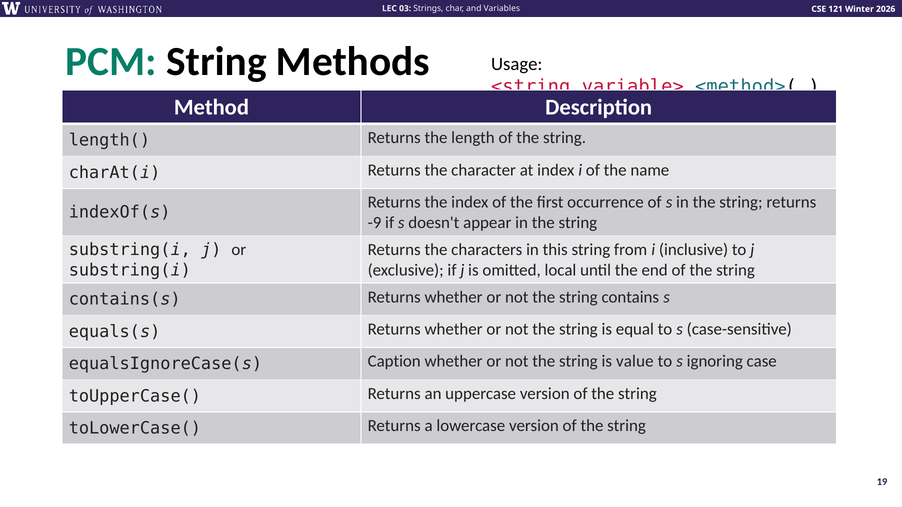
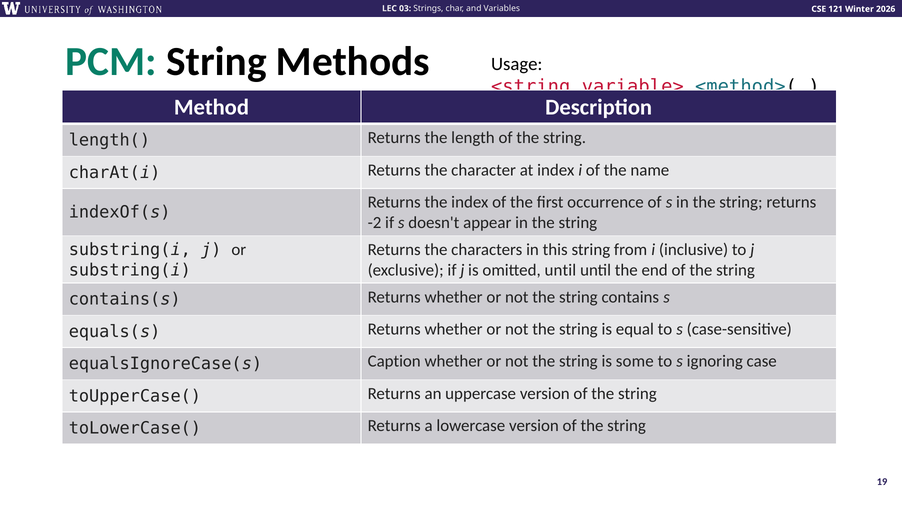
-9: -9 -> -2
omitted local: local -> until
value: value -> some
